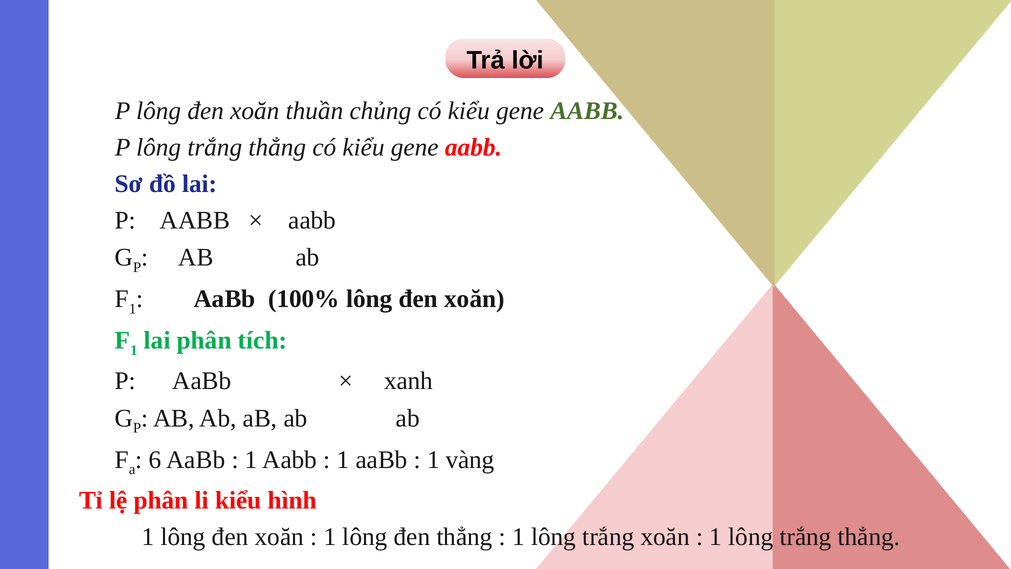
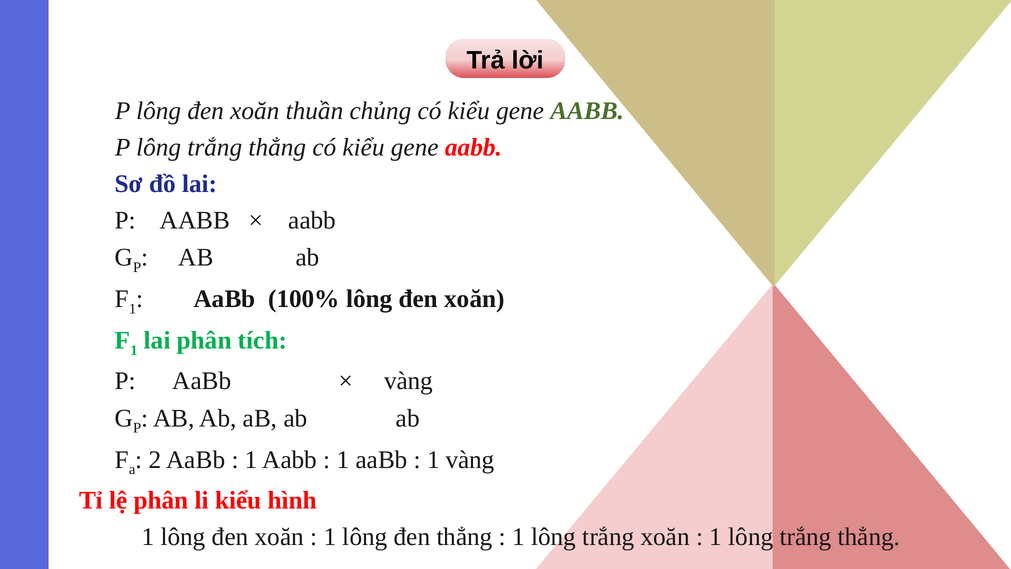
xanh at (408, 381): xanh -> vàng
6: 6 -> 2
